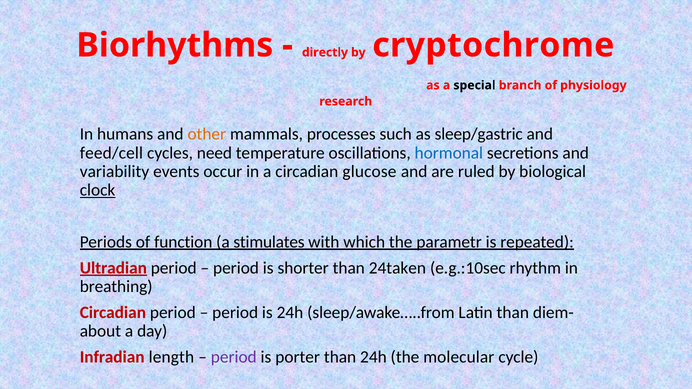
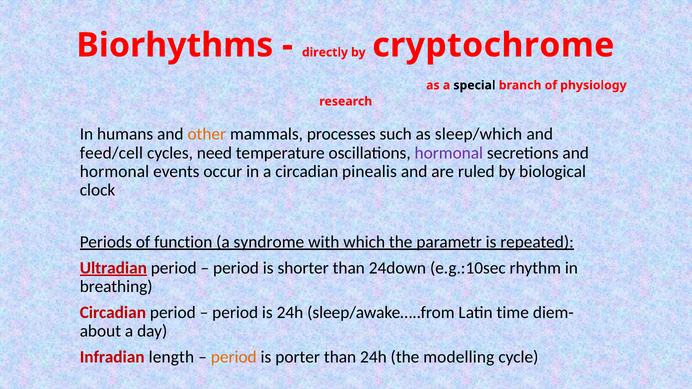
sleep/gastric: sleep/gastric -> sleep/which
hormonal at (449, 153) colour: blue -> purple
variability at (115, 172): variability -> hormonal
glucose: glucose -> pinealis
clock underline: present -> none
stimulates: stimulates -> syndrome
24taken: 24taken -> 24down
Latin than: than -> time
period at (234, 357) colour: purple -> orange
molecular: molecular -> modelling
